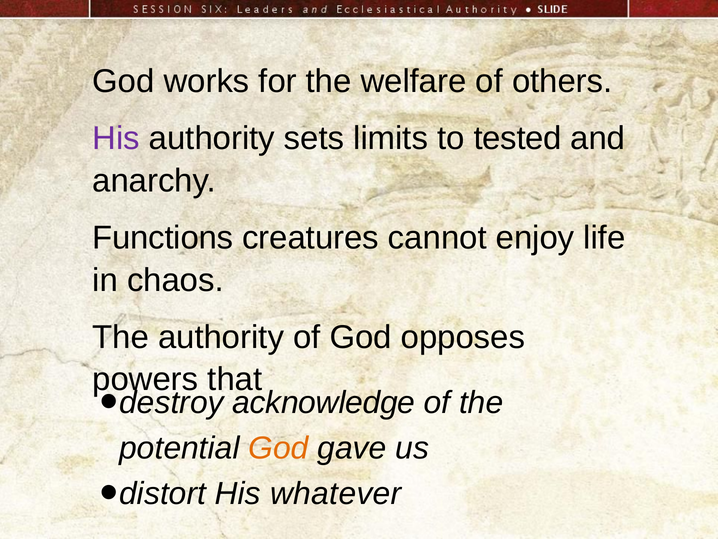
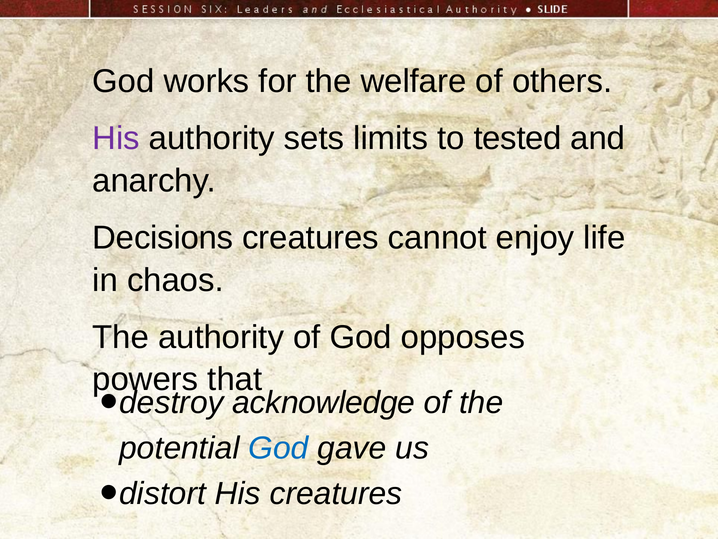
Functions: Functions -> Decisions
God at (279, 448) colour: orange -> blue
His whatever: whatever -> creatures
